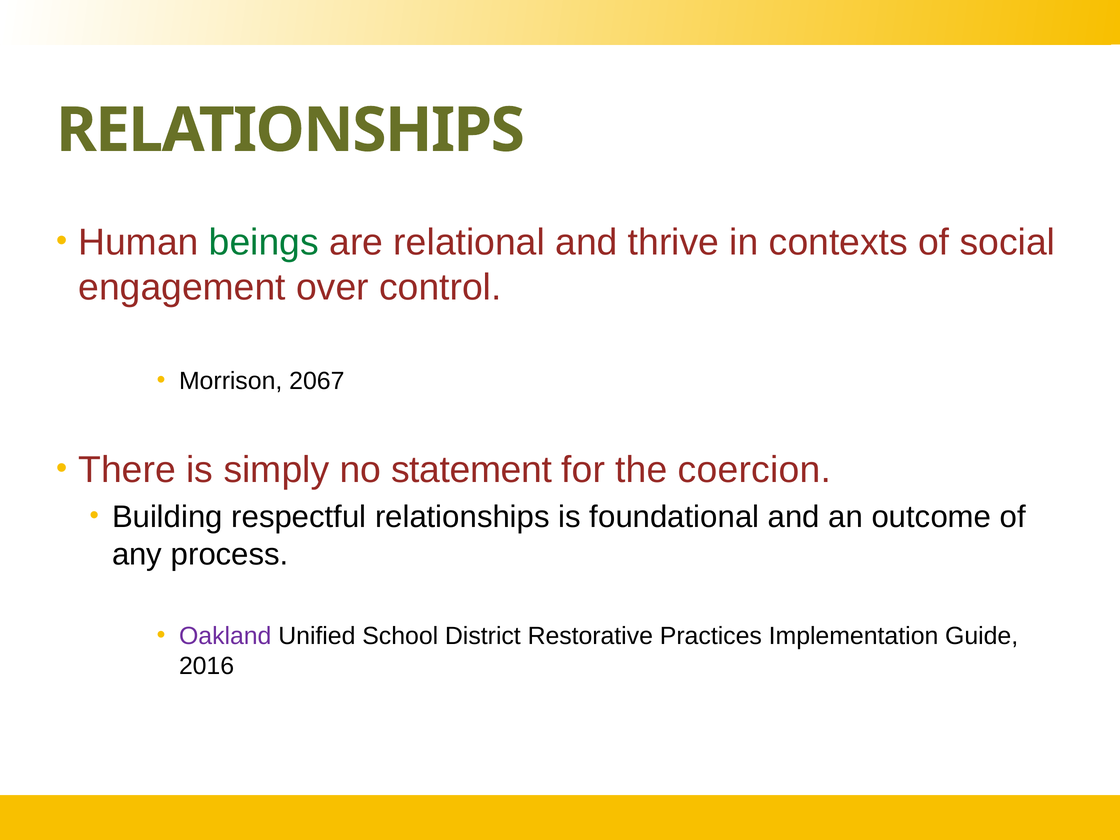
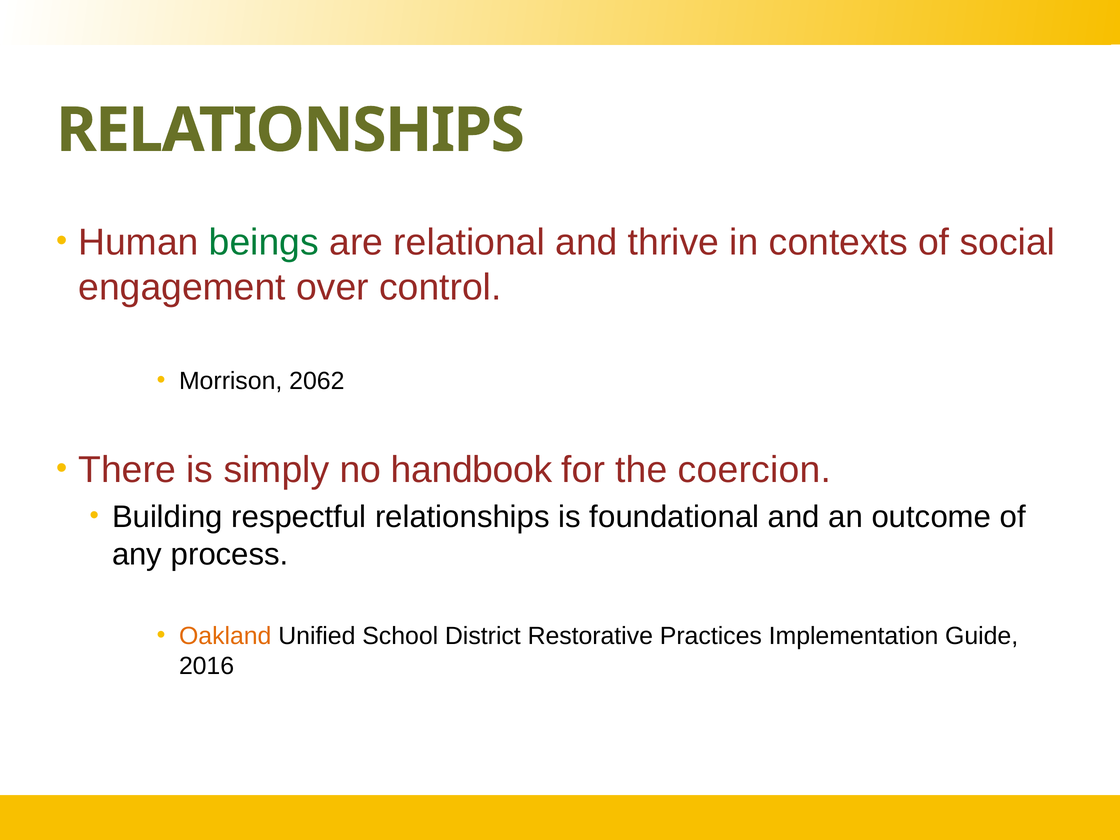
2067: 2067 -> 2062
statement: statement -> handbook
Oakland colour: purple -> orange
